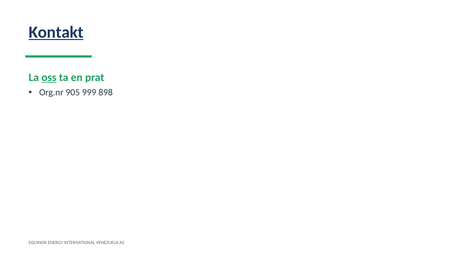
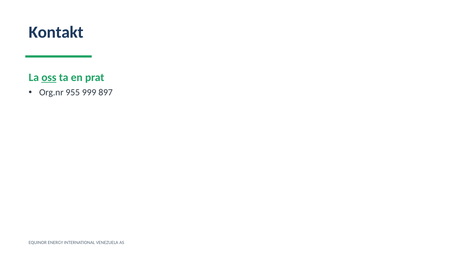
Kontakt underline: present -> none
905: 905 -> 955
898: 898 -> 897
